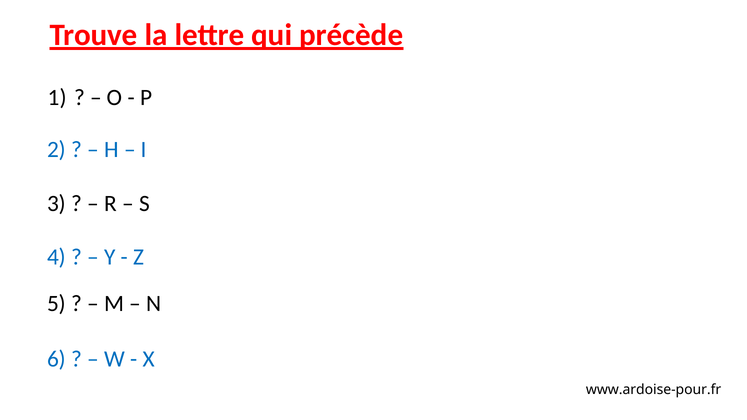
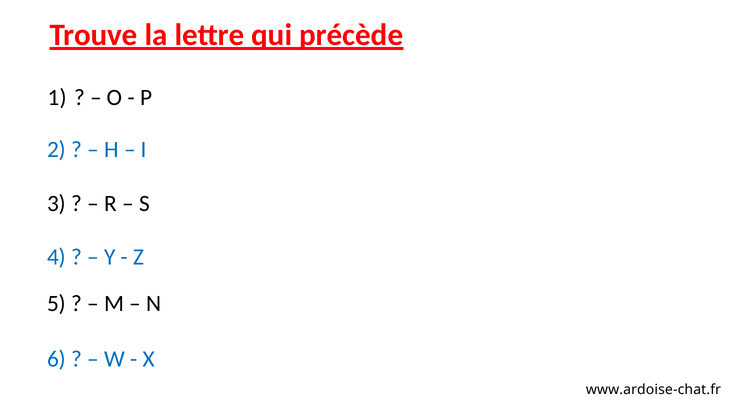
www.ardoise-pour.fr: www.ardoise-pour.fr -> www.ardoise-chat.fr
